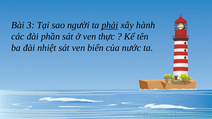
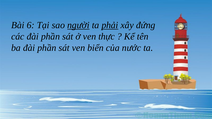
3: 3 -> 6
người underline: none -> present
hành: hành -> đứng
ba đài nhiệt: nhiệt -> phần
